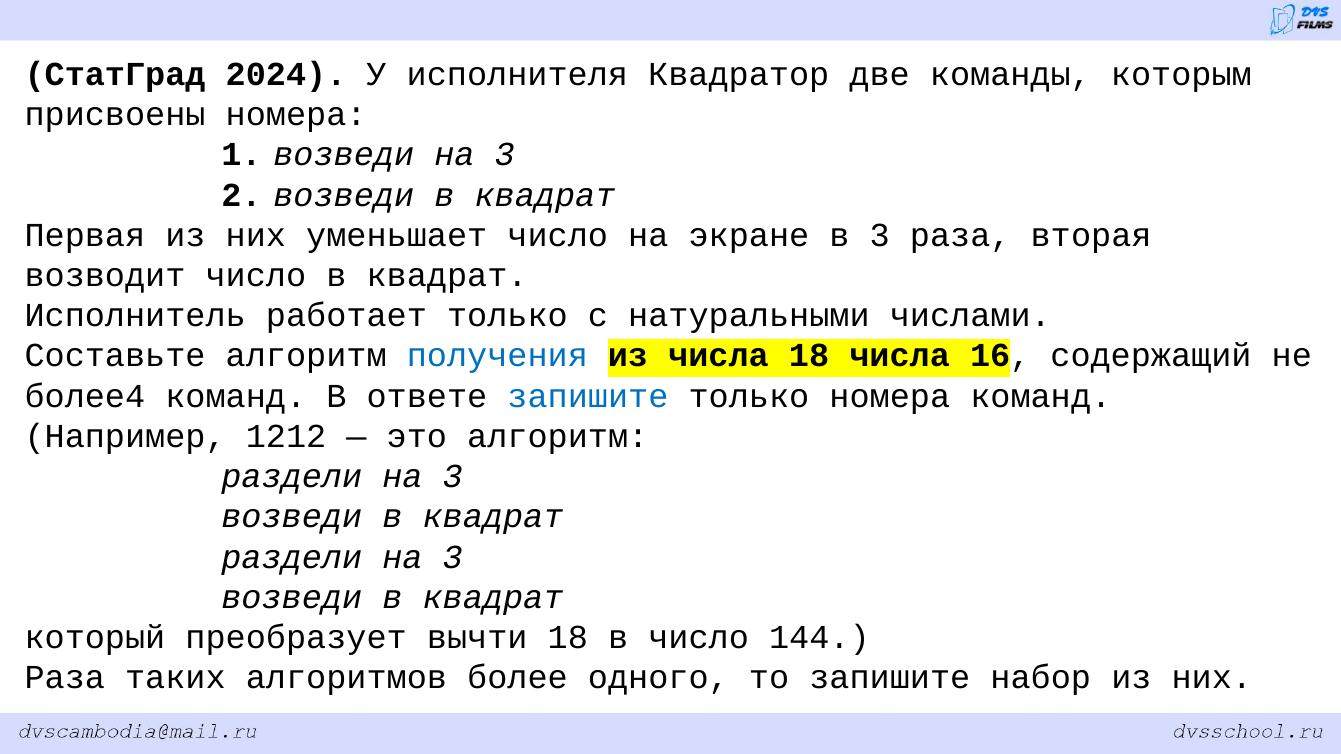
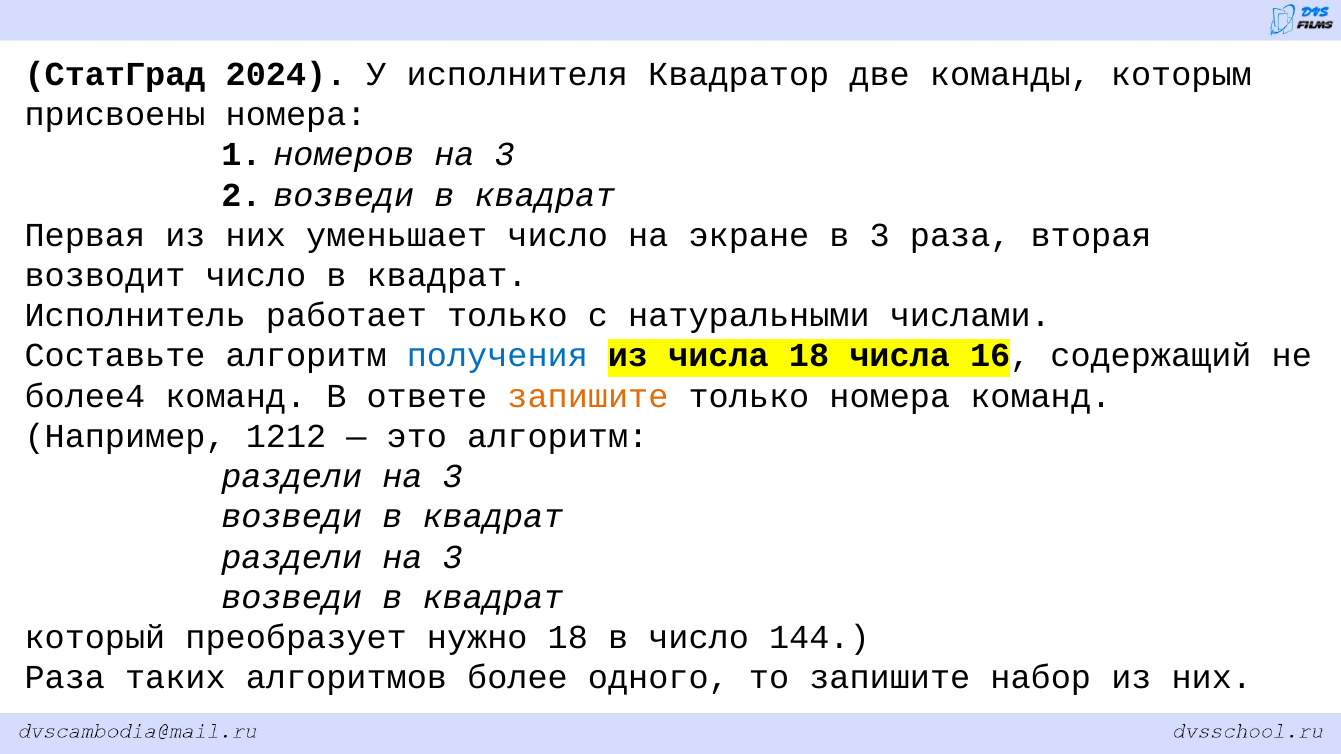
1 возведи: возведи -> номеров
запишите at (588, 396) colour: blue -> orange
вычти: вычти -> нужно
